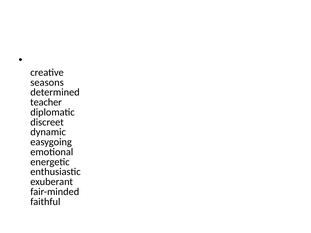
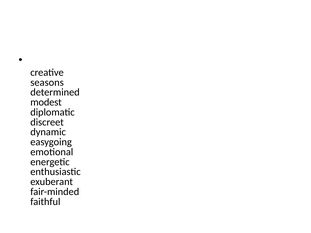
teacher: teacher -> modest
